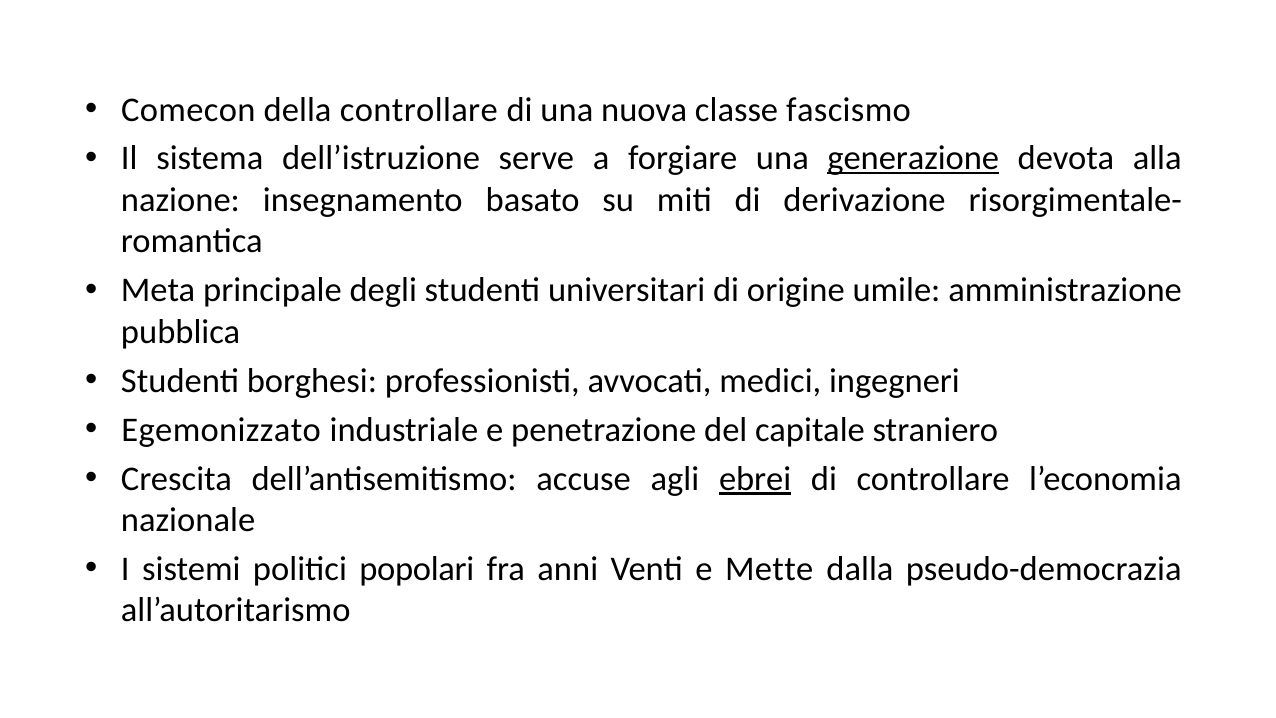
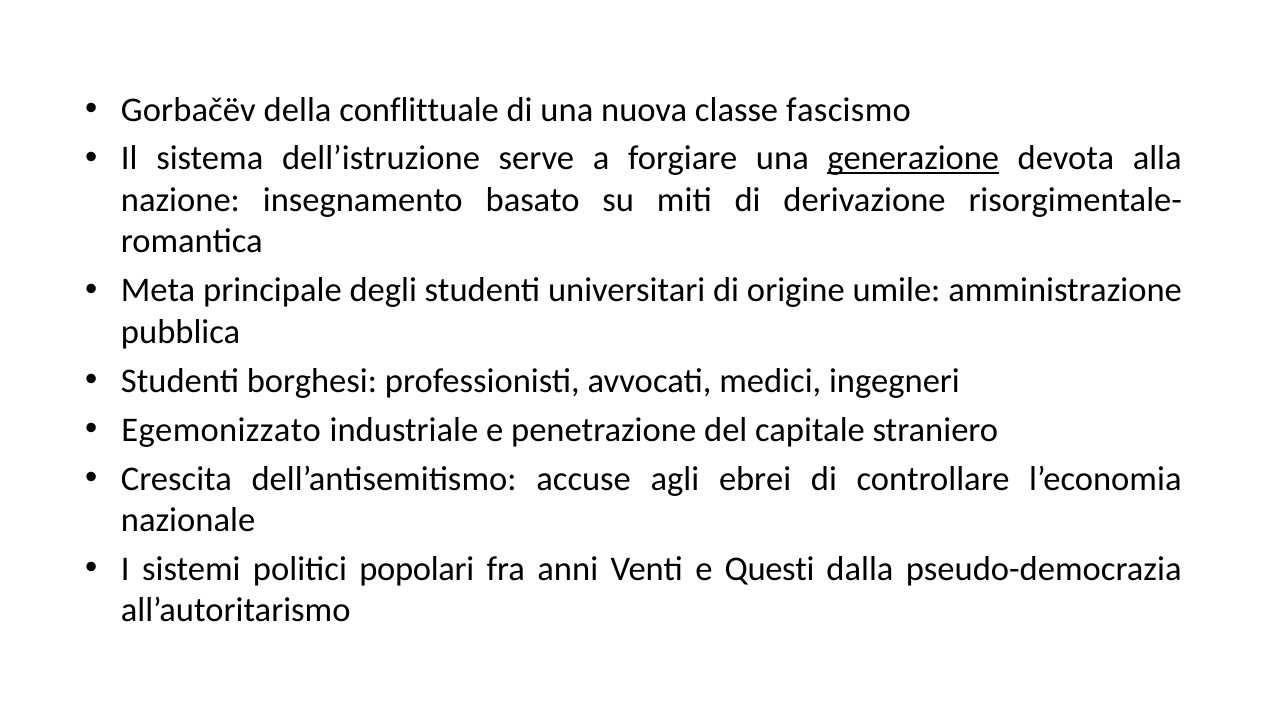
Comecon: Comecon -> Gorbačëv
della controllare: controllare -> conflittuale
ebrei underline: present -> none
Mette: Mette -> Questi
